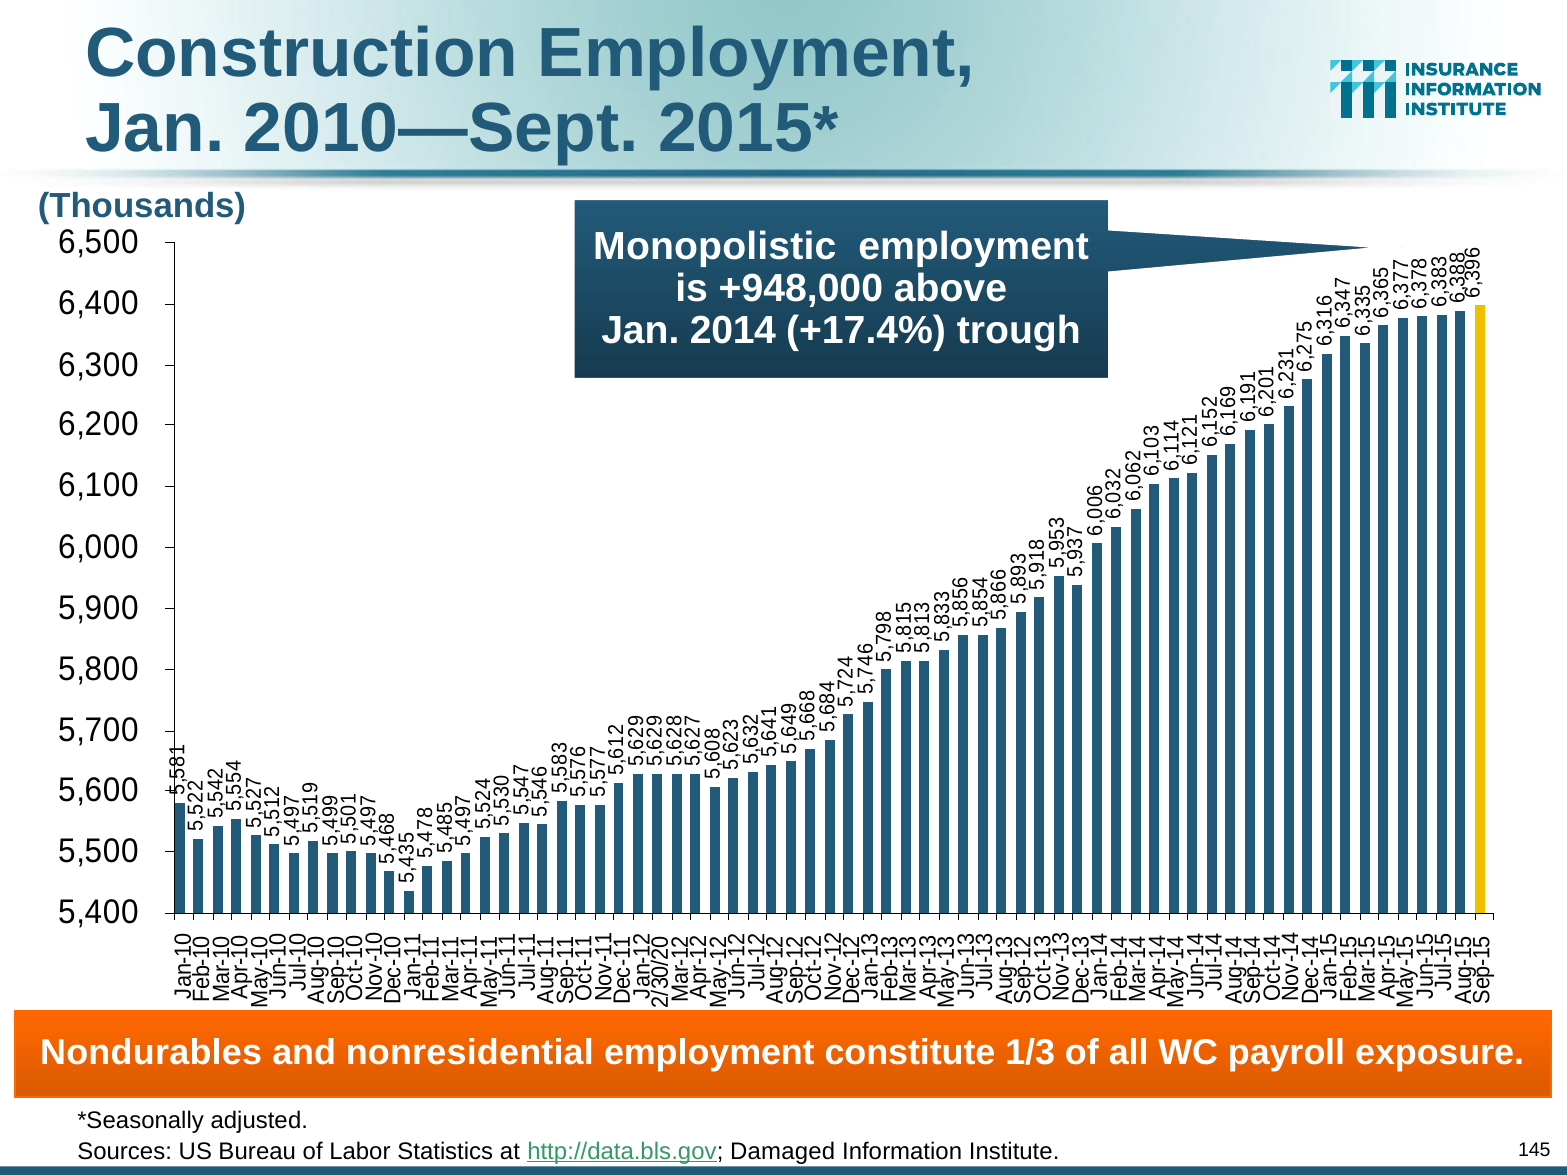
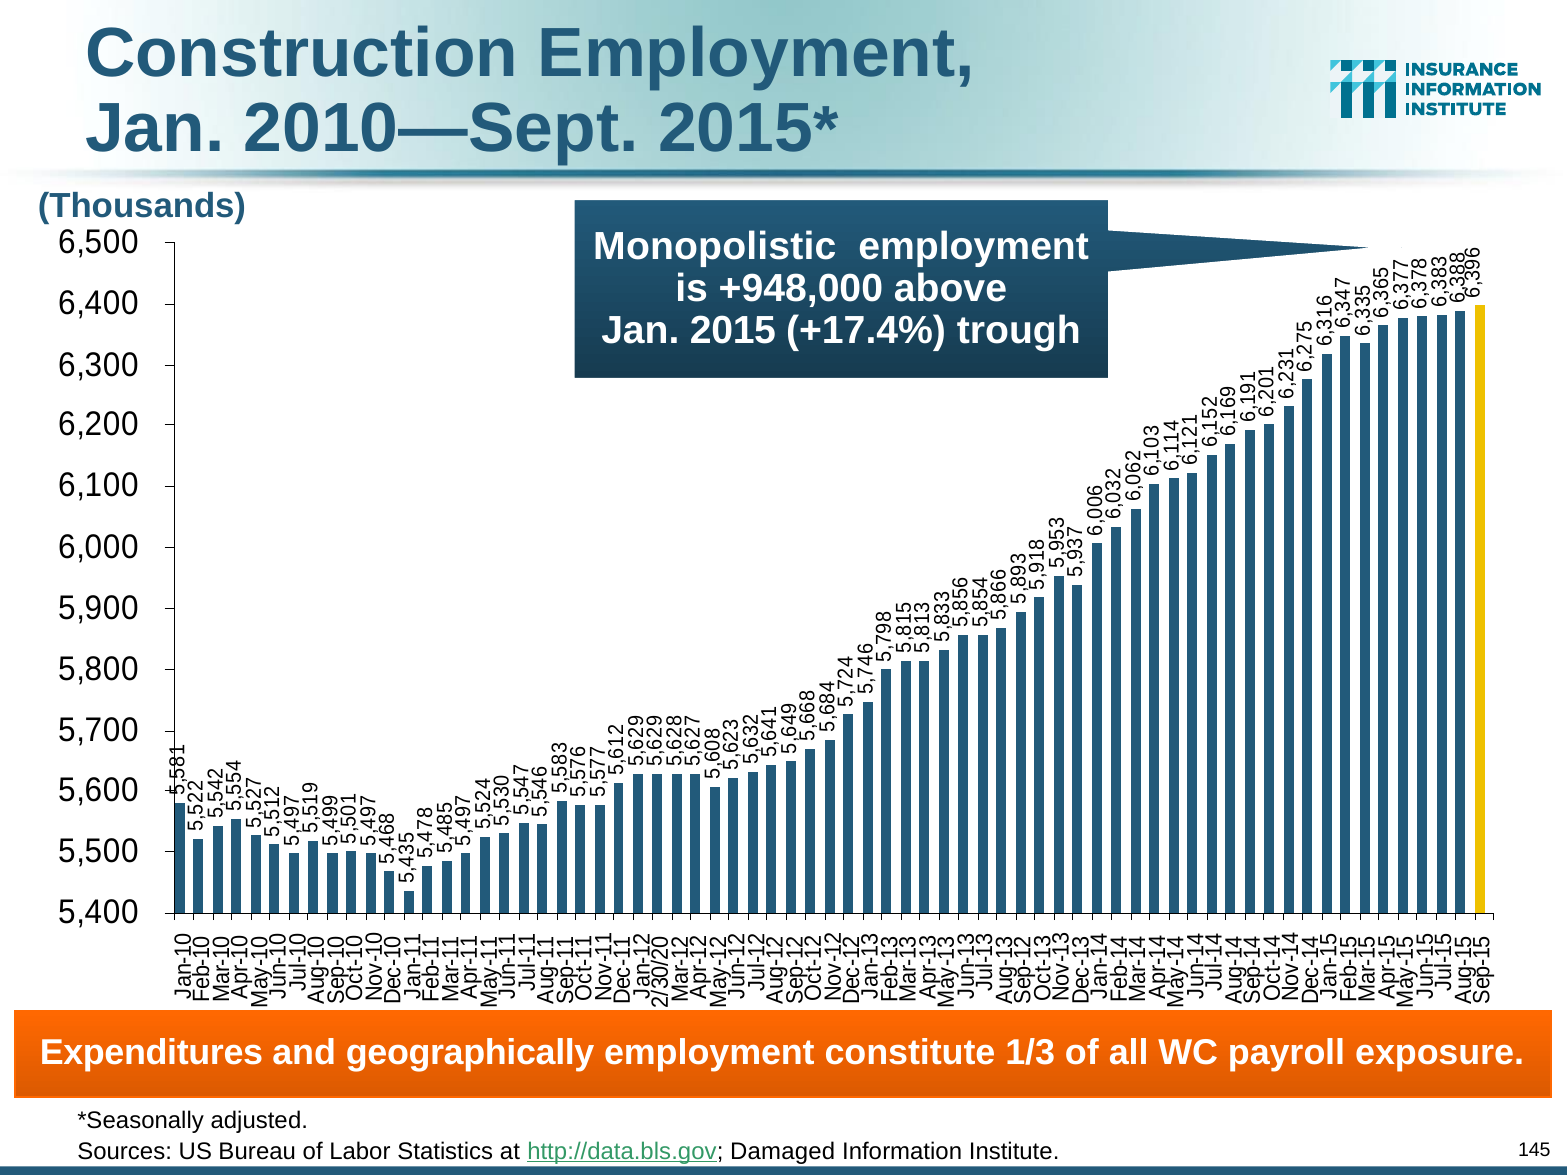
2014: 2014 -> 2015
Nondurables: Nondurables -> Expenditures
nonresidential: nonresidential -> geographically
